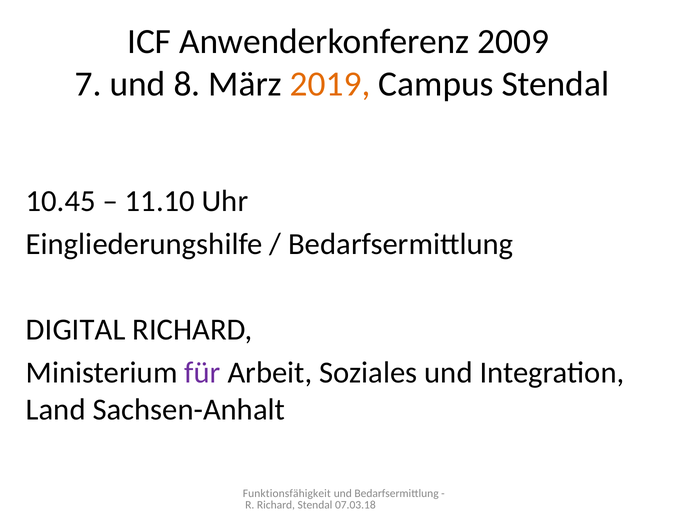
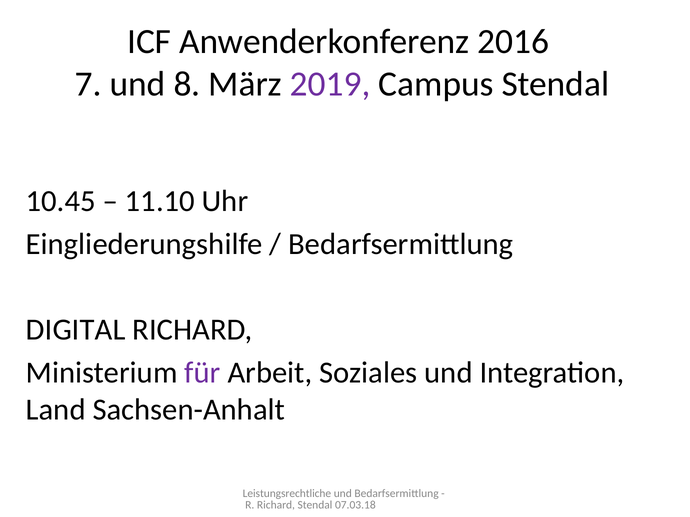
2009: 2009 -> 2016
2019 colour: orange -> purple
Funktionsfähigkeit: Funktionsfähigkeit -> Leistungsrechtliche
